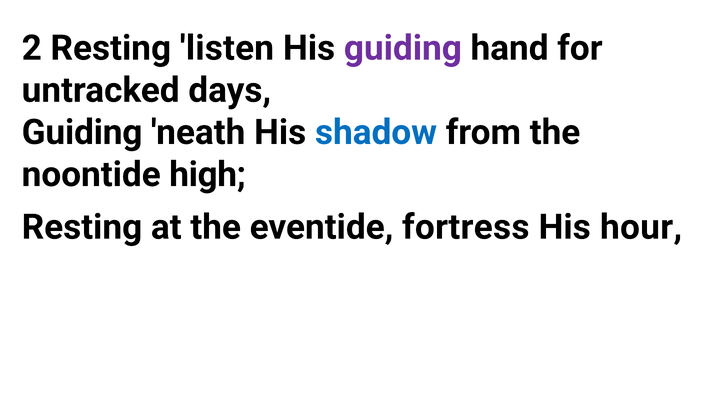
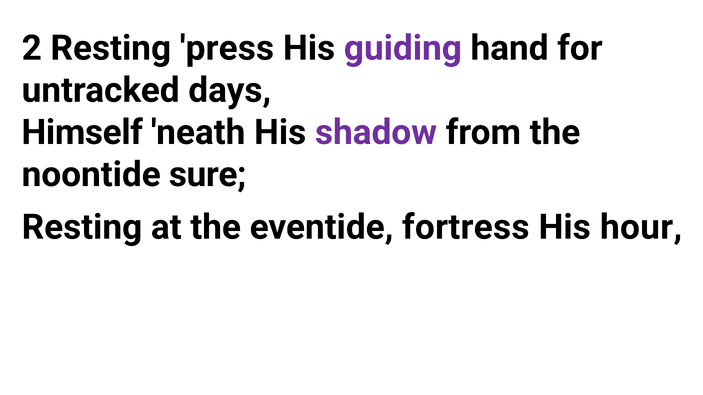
listen: listen -> press
Guiding at (82, 133): Guiding -> Himself
shadow colour: blue -> purple
high: high -> sure
